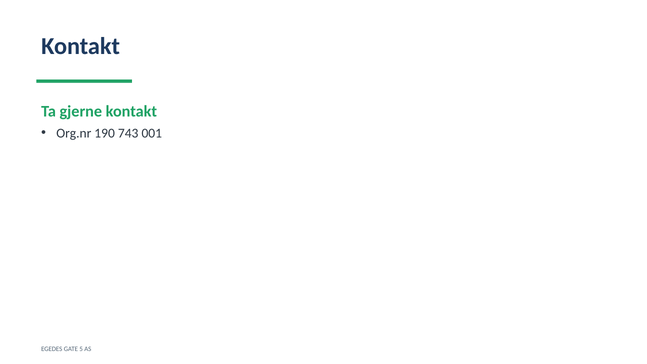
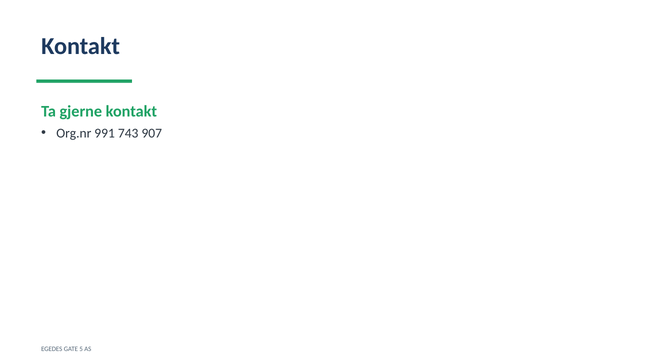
190: 190 -> 991
001: 001 -> 907
